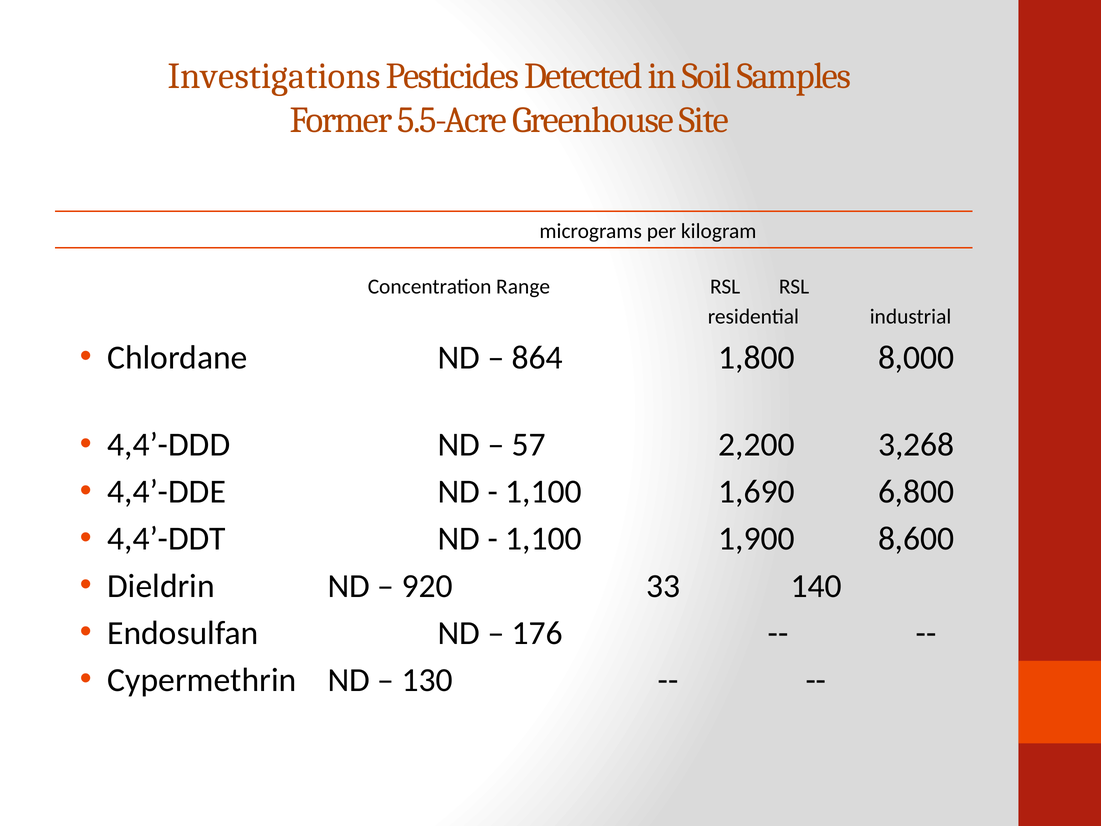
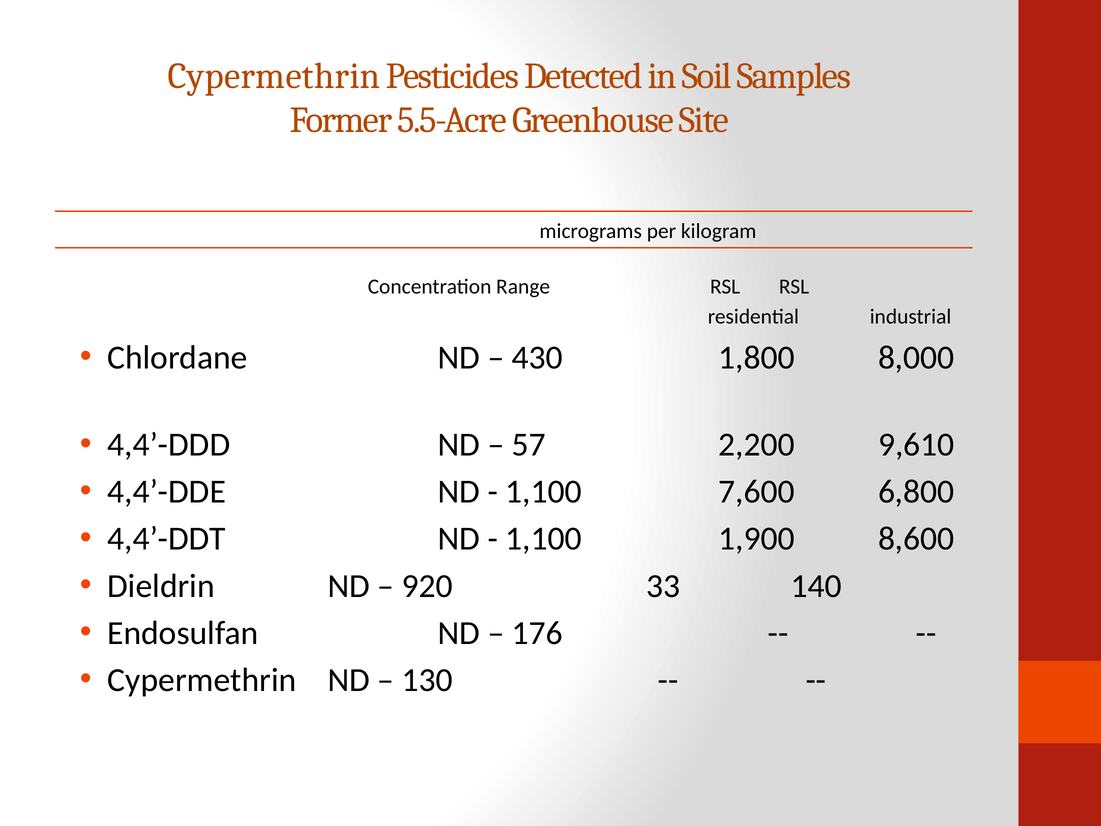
Investigations at (274, 76): Investigations -> Cypermethrin
864: 864 -> 430
3,268: 3,268 -> 9,610
1,690: 1,690 -> 7,600
